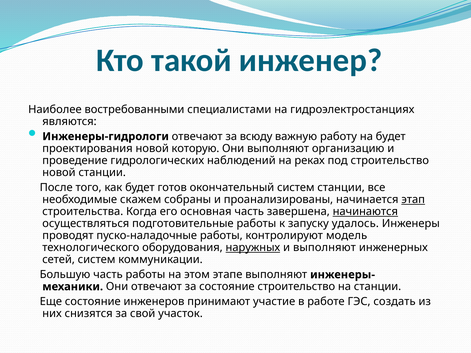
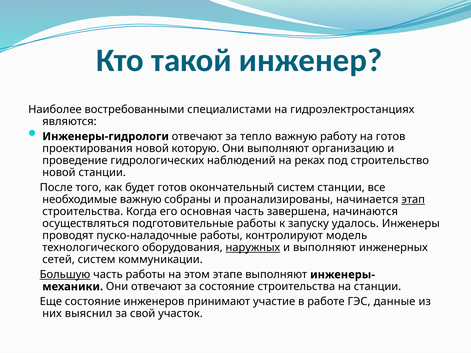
всюду: всюду -> тепло
на будет: будет -> готов
необходимые скажем: скажем -> важную
начинаются underline: present -> none
Большую underline: none -> present
состояние строительство: строительство -> строительства
создать: создать -> данные
снизятся: снизятся -> выяснил
